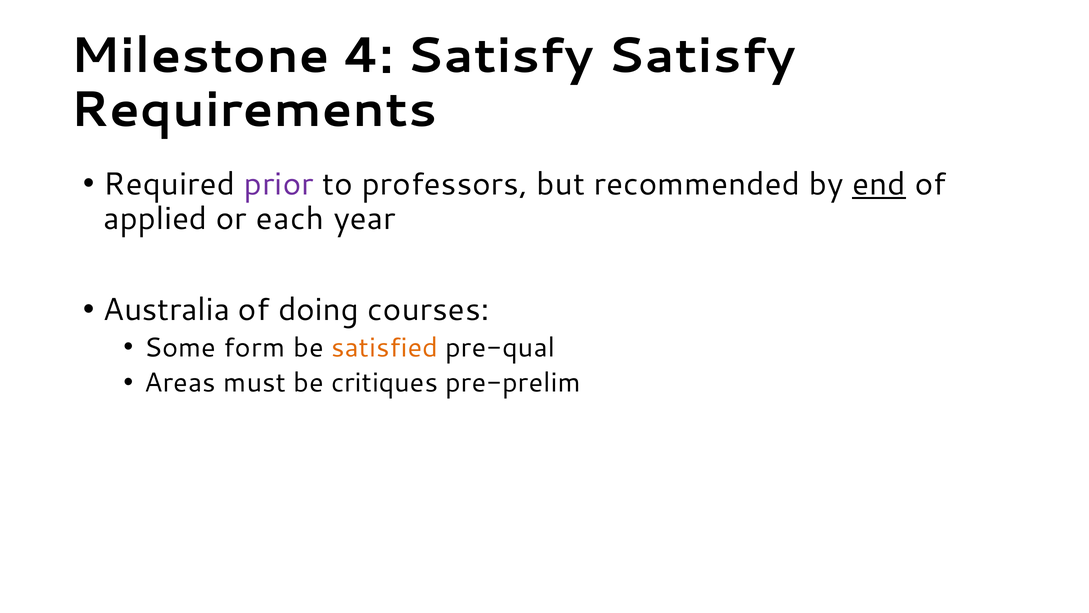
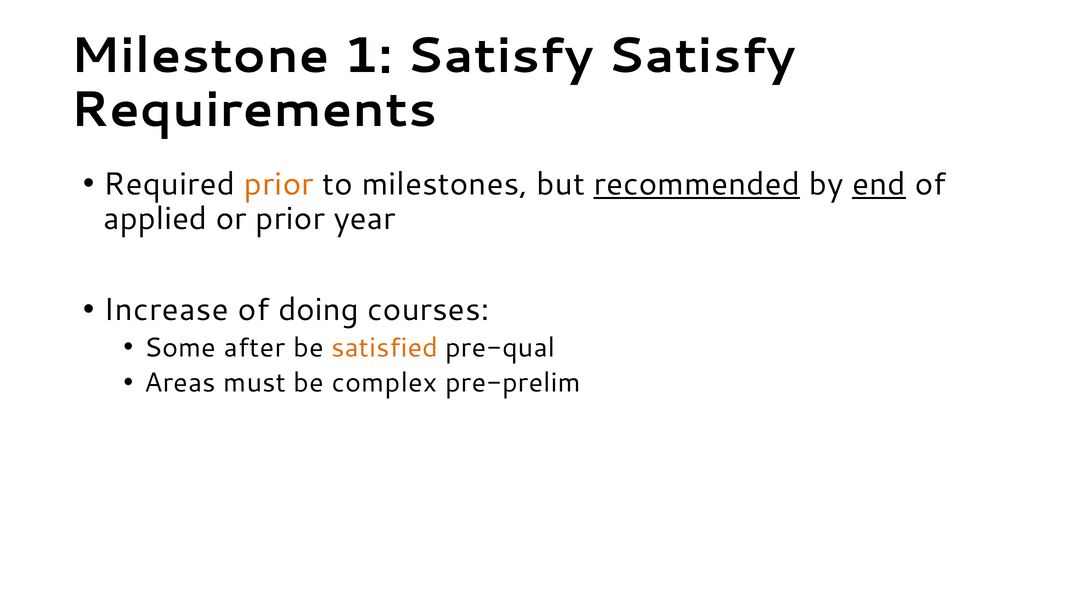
4: 4 -> 1
prior at (279, 184) colour: purple -> orange
professors: professors -> milestones
recommended underline: none -> present
or each: each -> prior
Australia: Australia -> Increase
form: form -> after
critiques: critiques -> complex
